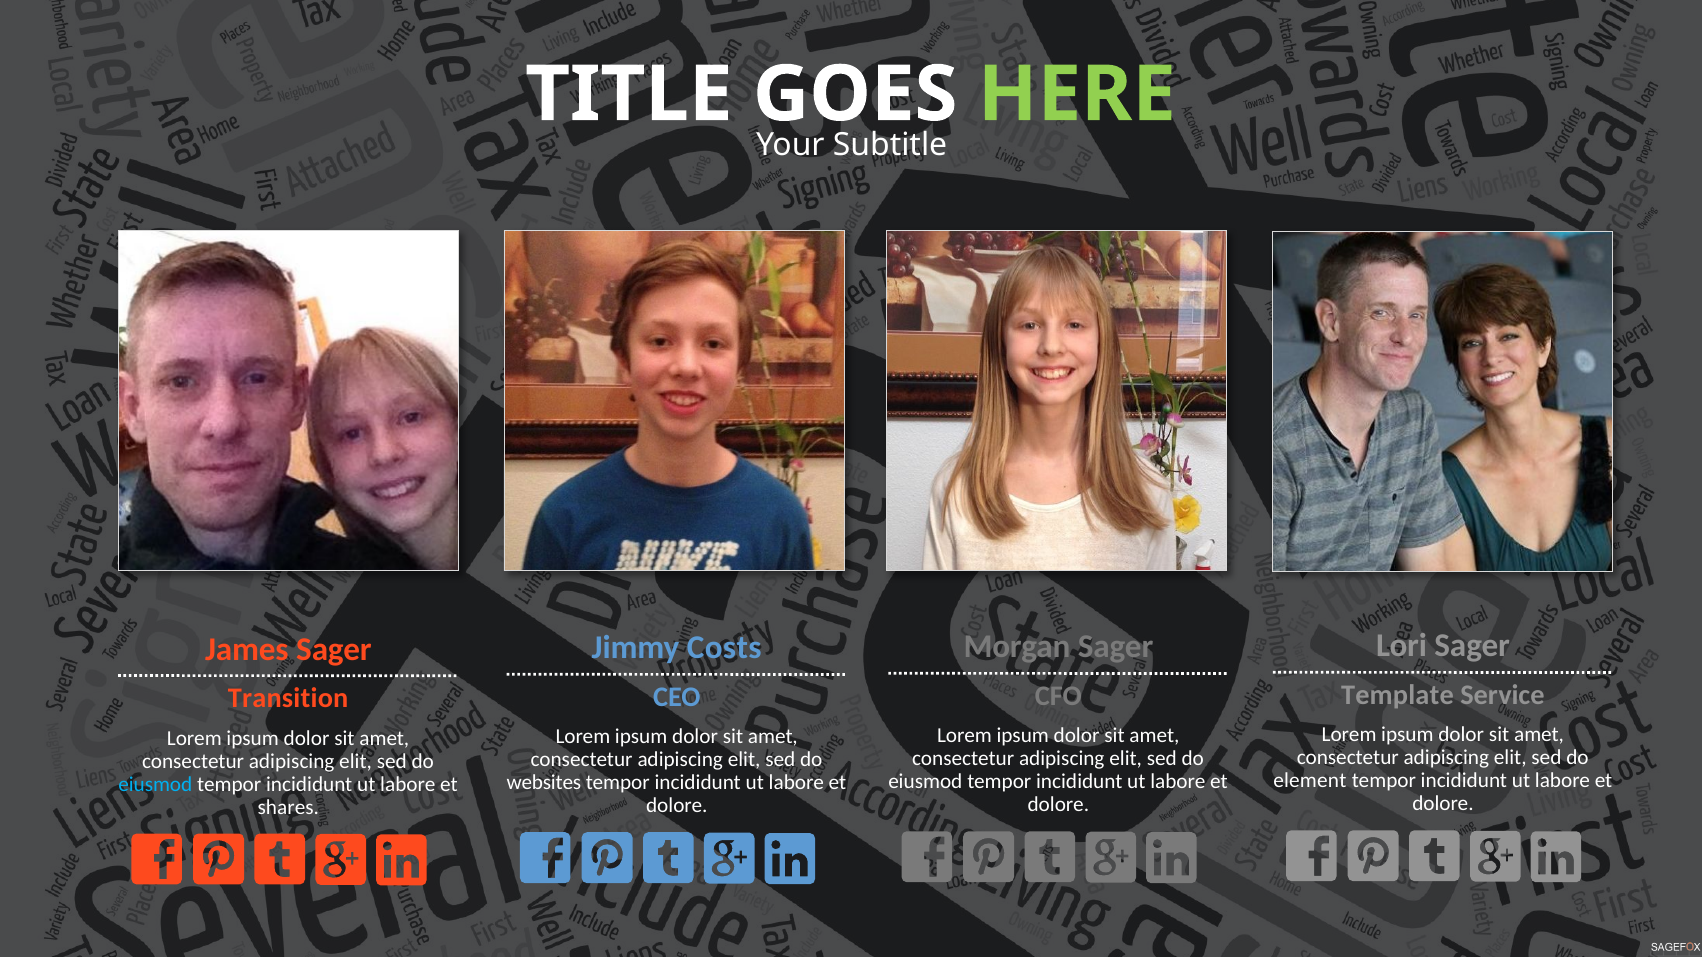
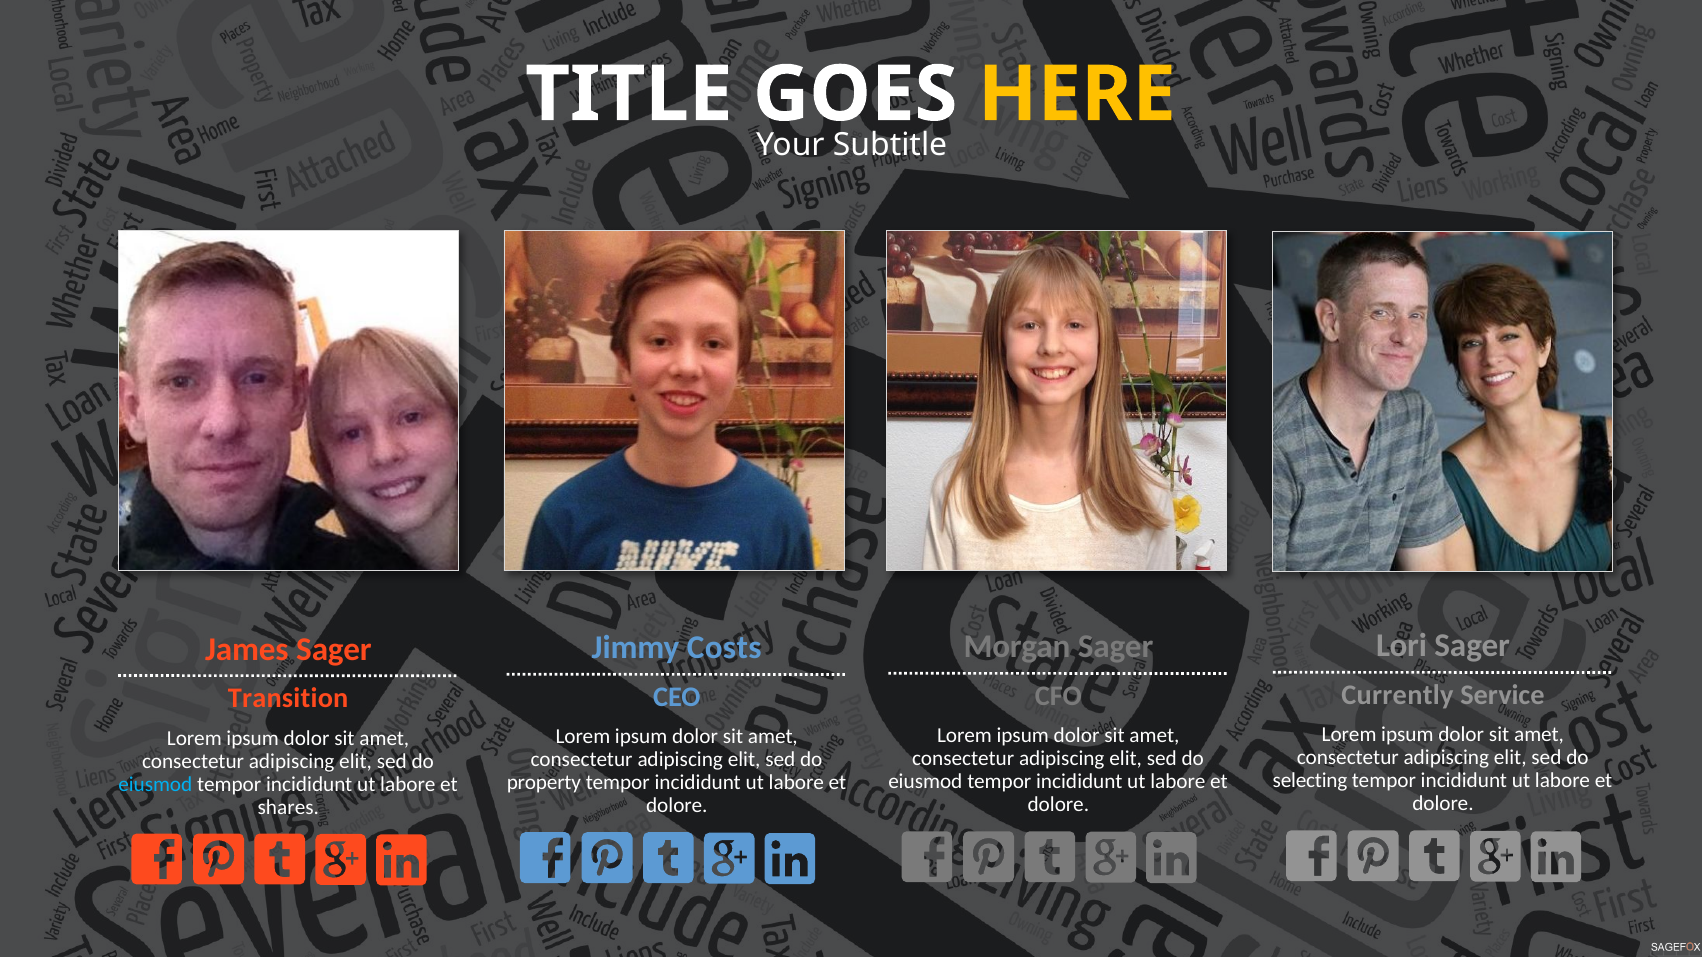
HERE colour: light green -> yellow
Template: Template -> Currently
element: element -> selecting
websites: websites -> property
